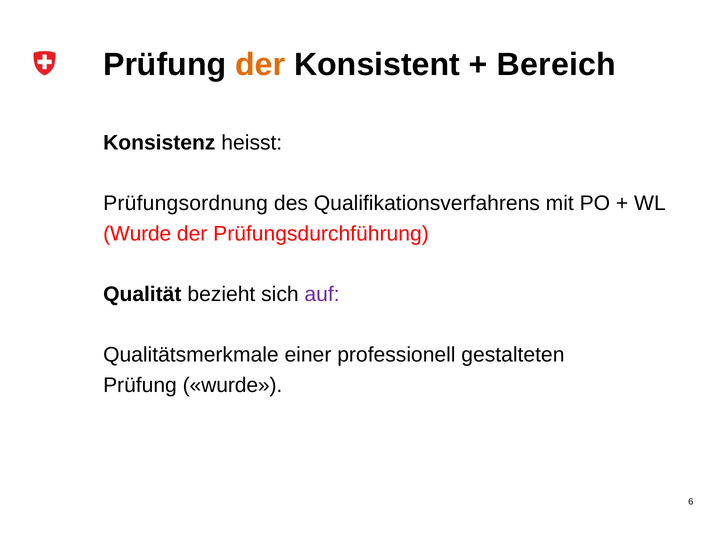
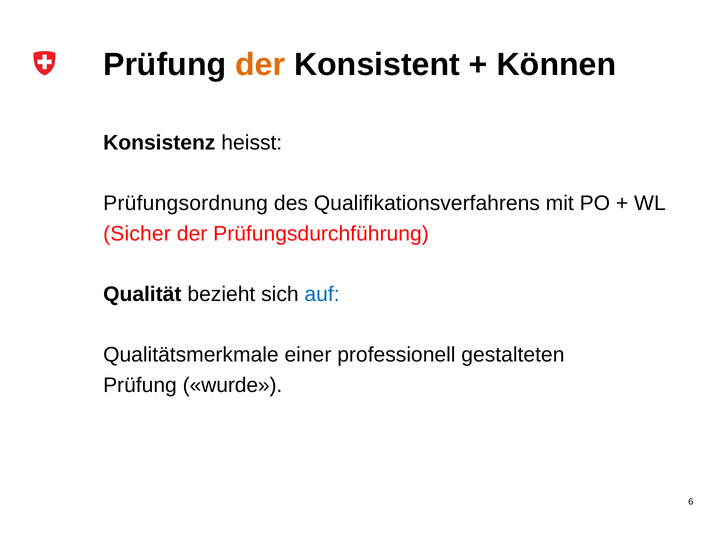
Bereich: Bereich -> Können
Wurde at (137, 234): Wurde -> Sicher
auf colour: purple -> blue
